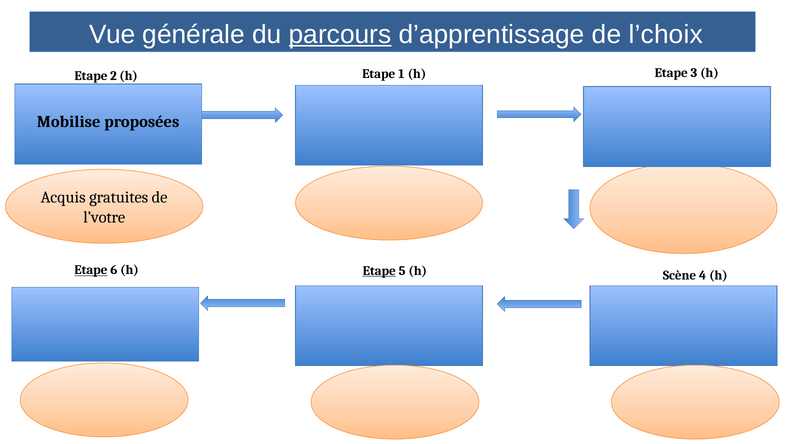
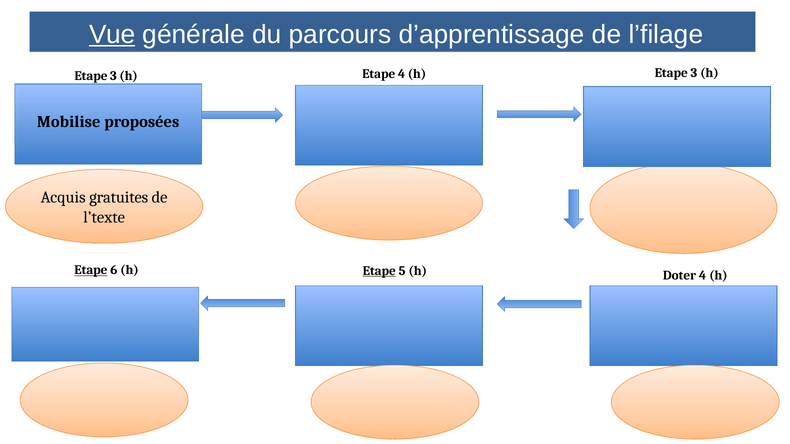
Vue underline: none -> present
parcours underline: present -> none
l’choix: l’choix -> l’filage
Etape 1: 1 -> 4
2 at (113, 76): 2 -> 3
l’votre: l’votre -> l’texte
Scène: Scène -> Doter
